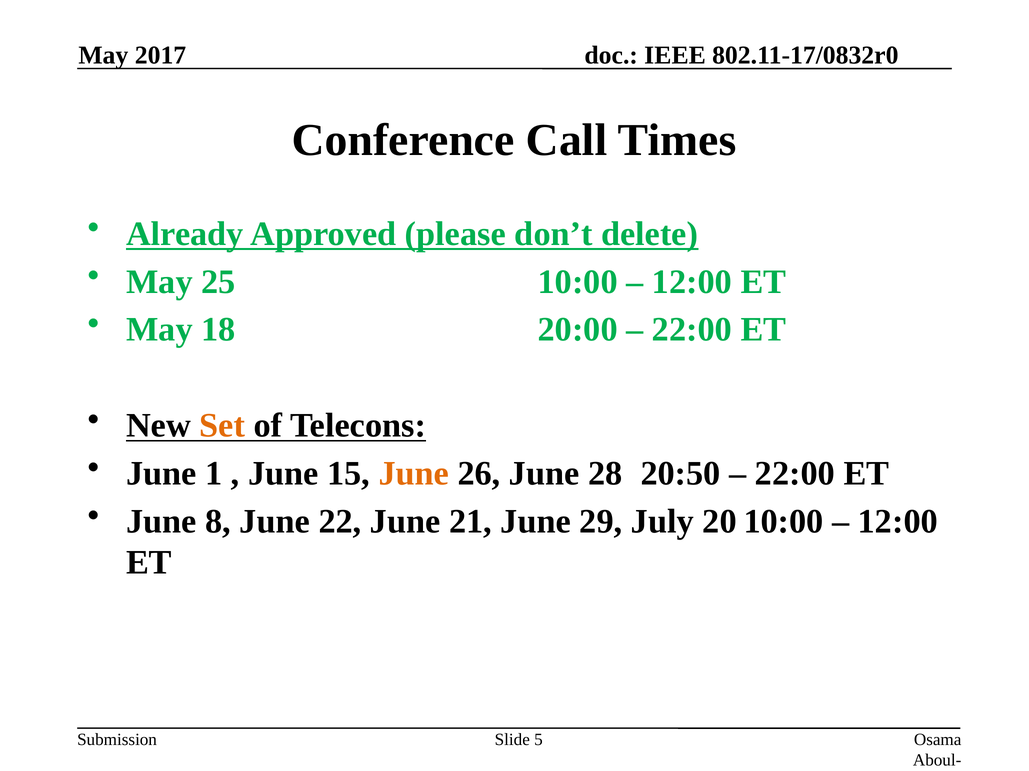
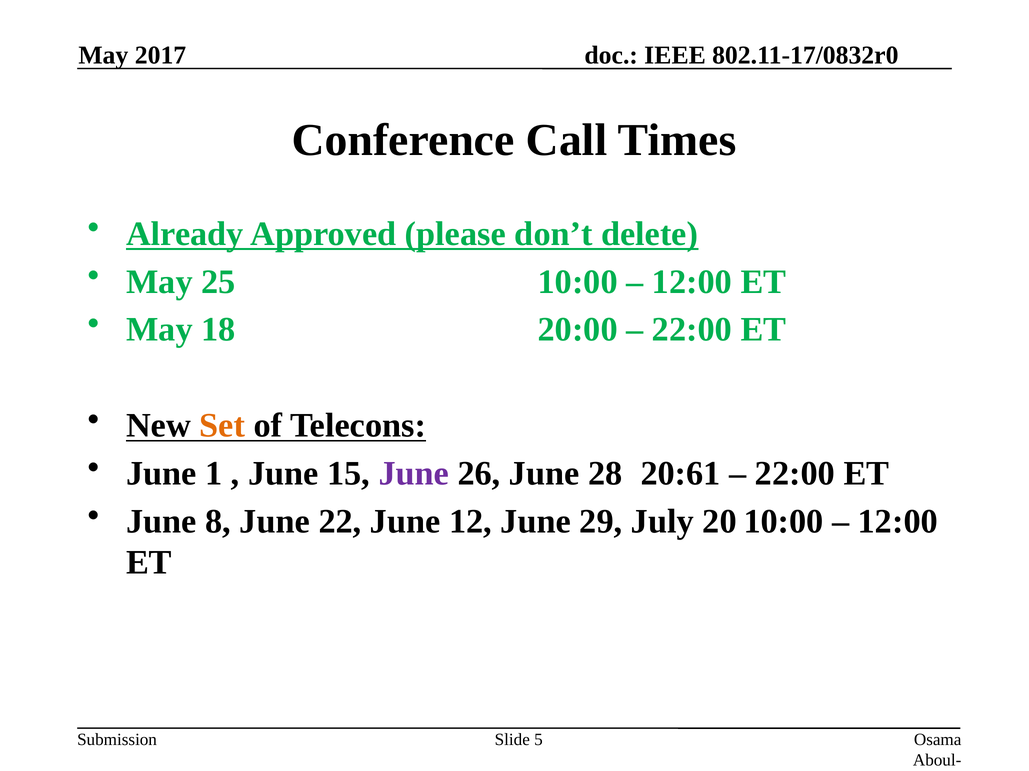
June at (414, 474) colour: orange -> purple
20:50: 20:50 -> 20:61
21: 21 -> 12
